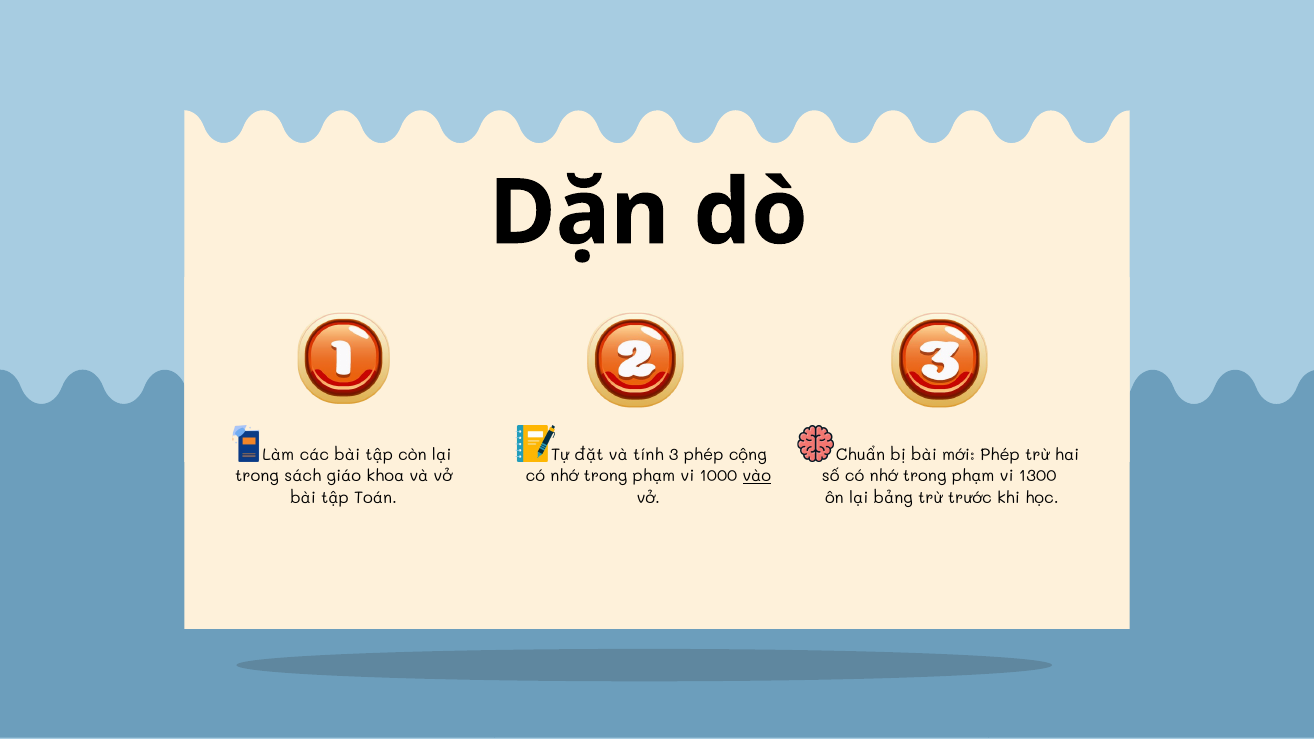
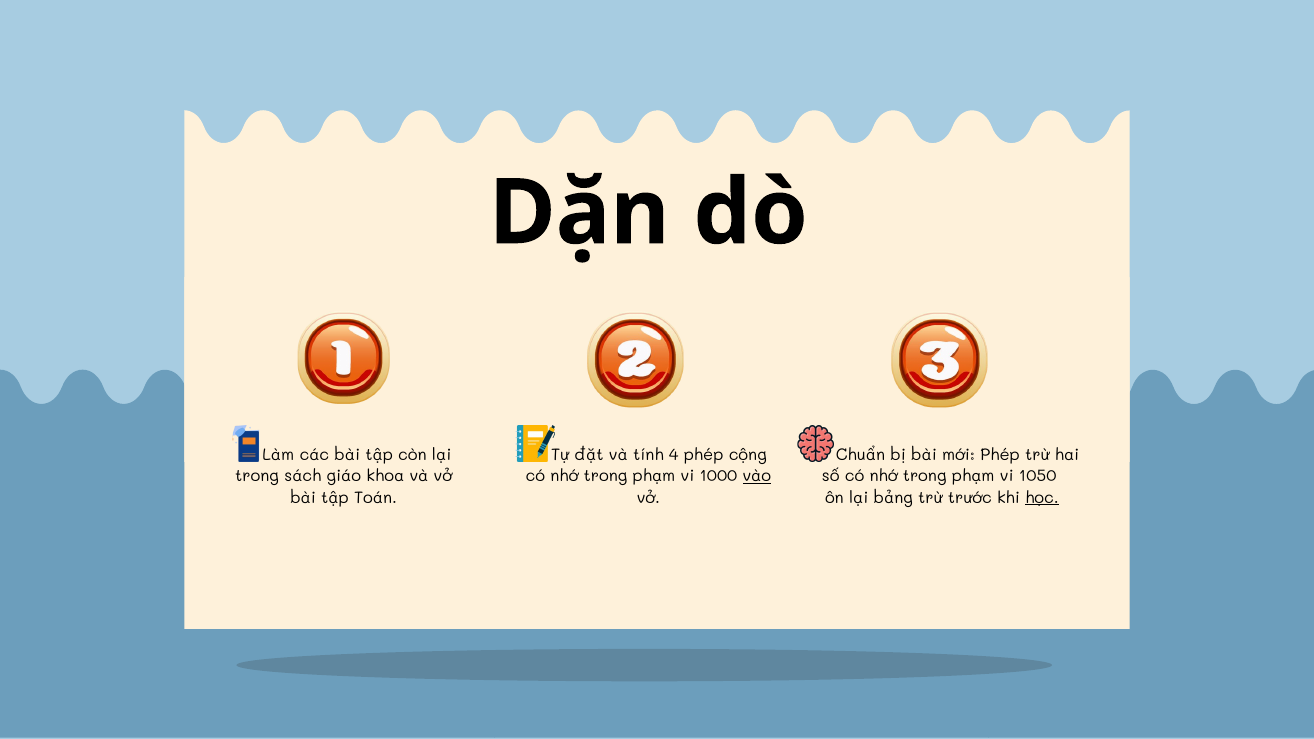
3: 3 -> 4
1300: 1300 -> 1050
học underline: none -> present
